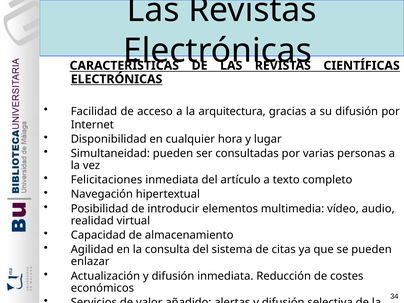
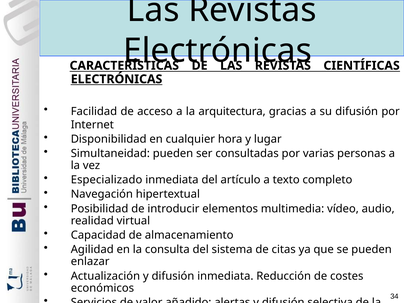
Felicitaciones: Felicitaciones -> Especializado
